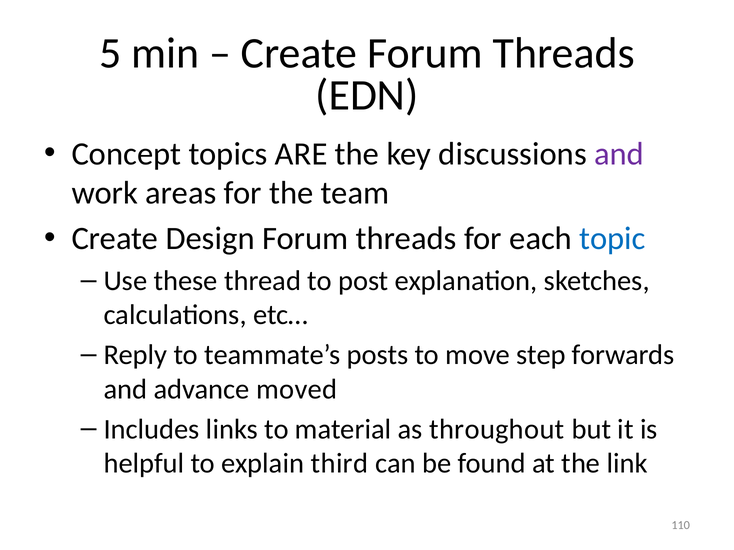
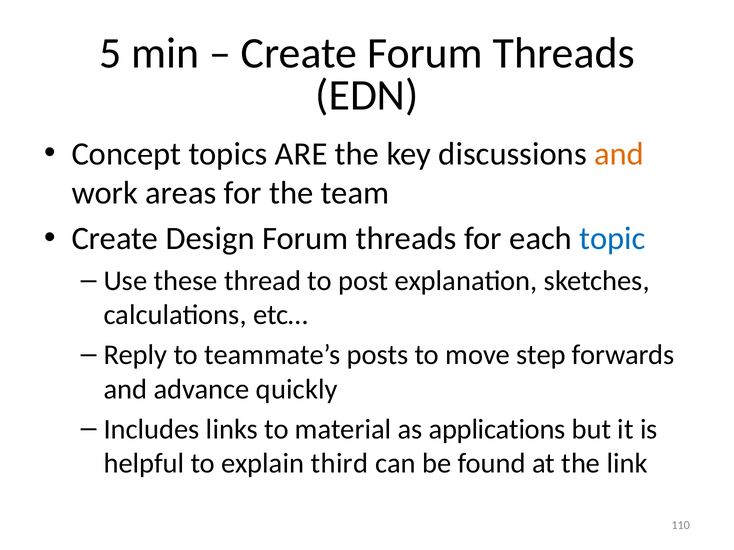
and at (619, 154) colour: purple -> orange
moved: moved -> quickly
throughout: throughout -> applications
